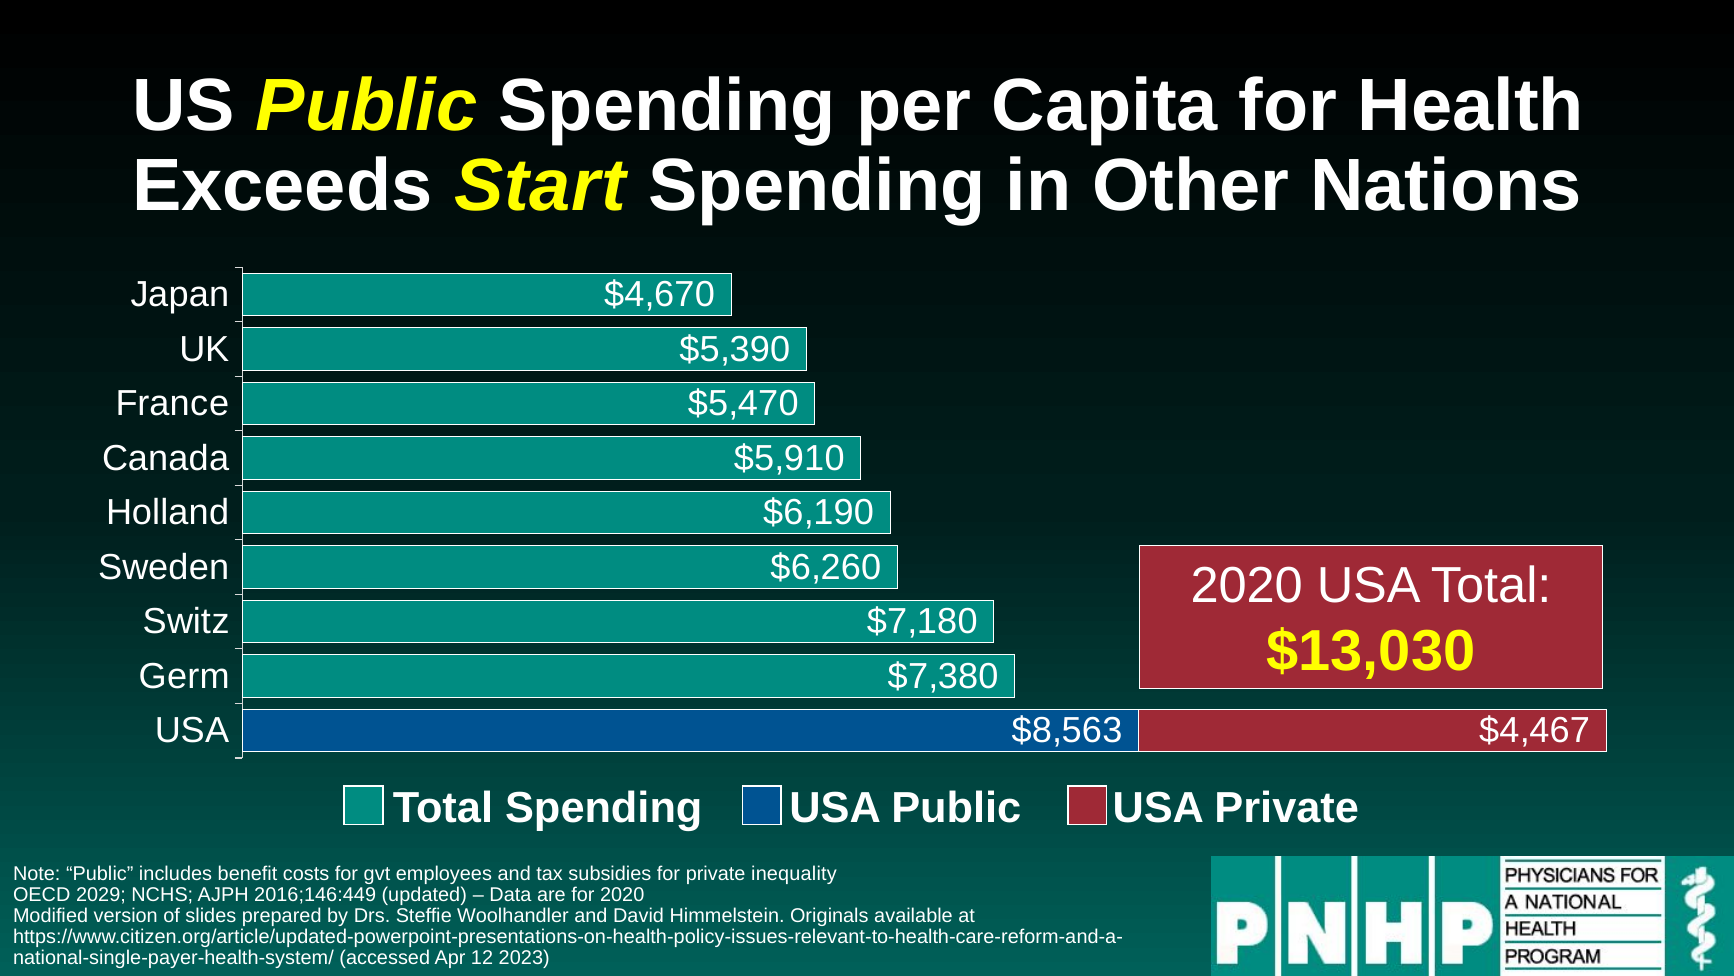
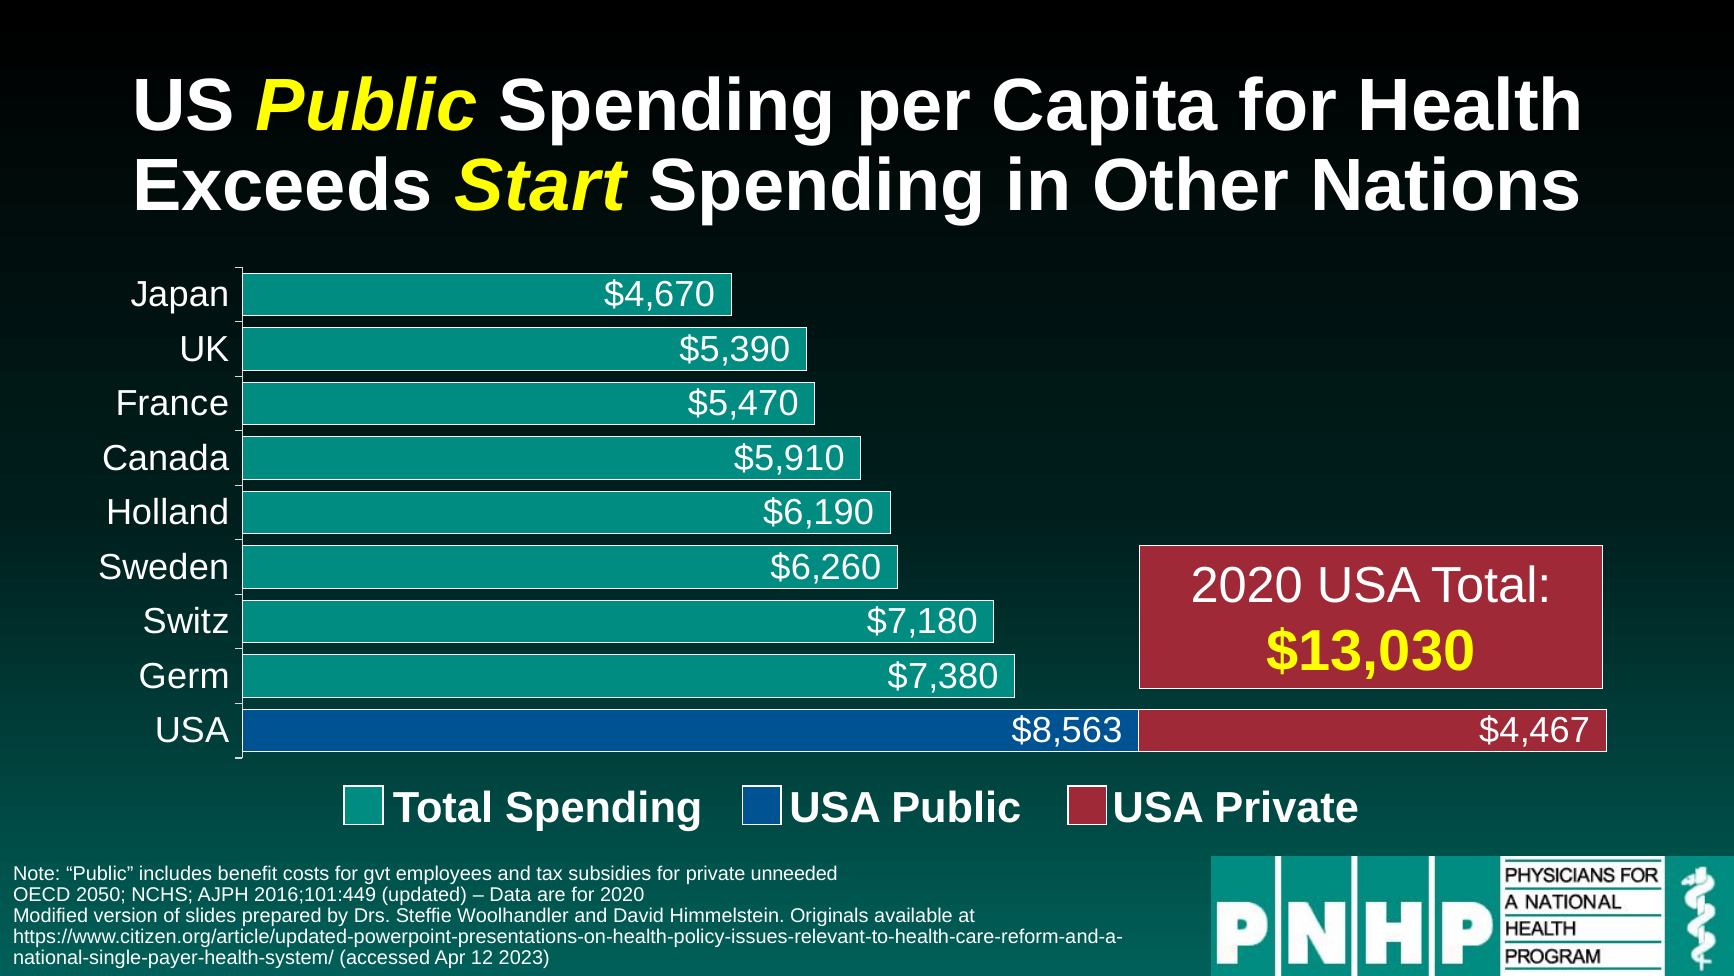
inequality: inequality -> unneeded
2029: 2029 -> 2050
2016;146:449: 2016;146:449 -> 2016;101:449
